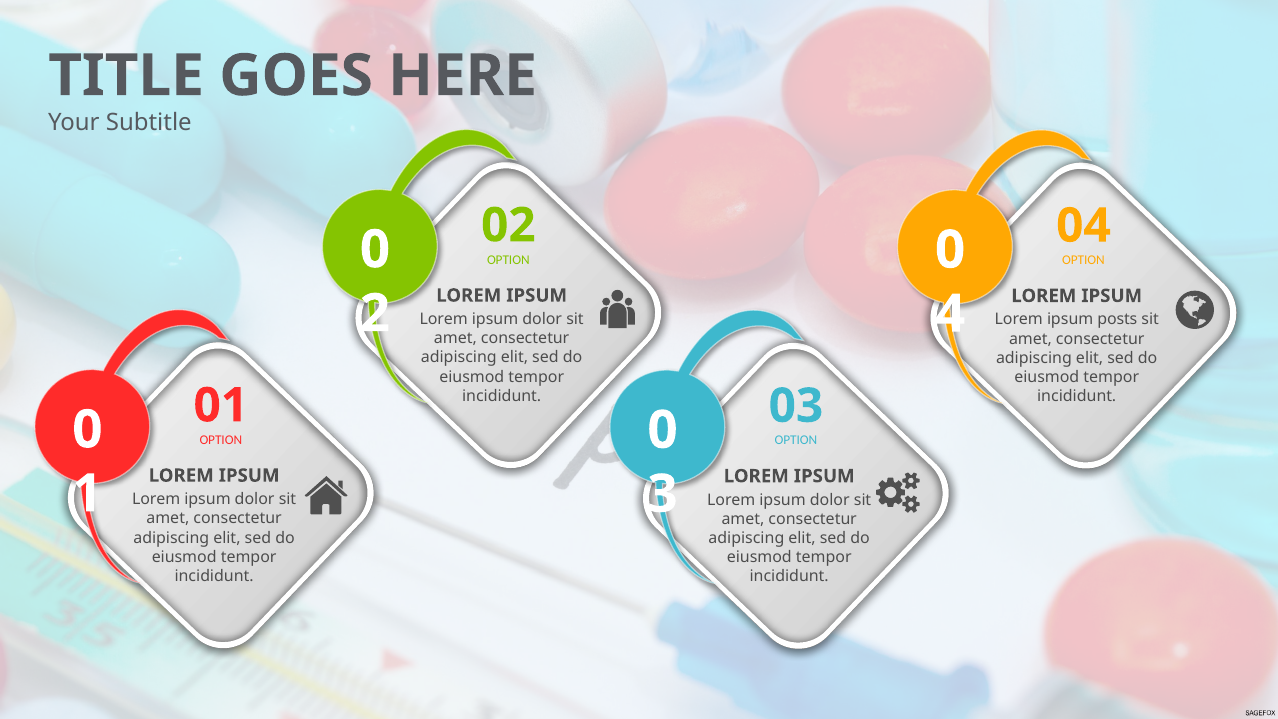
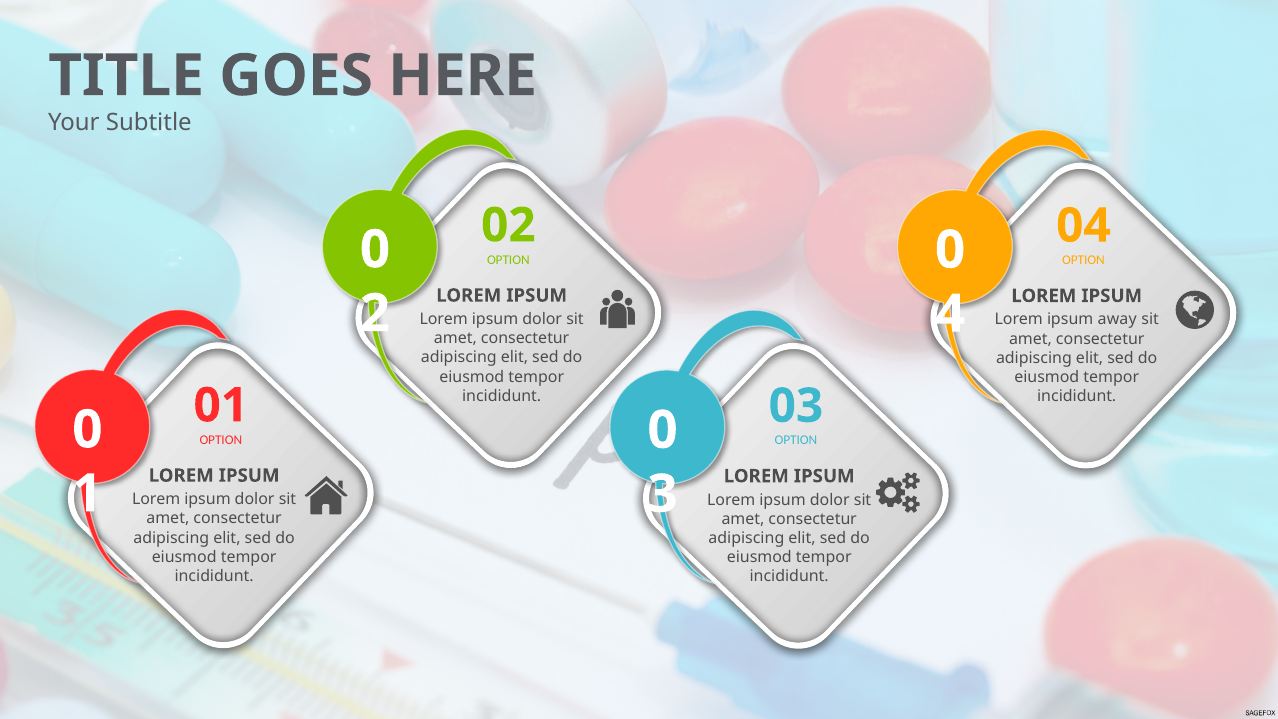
posts: posts -> away
